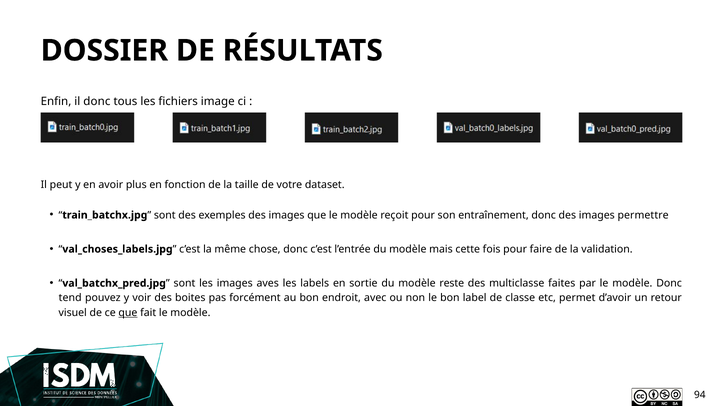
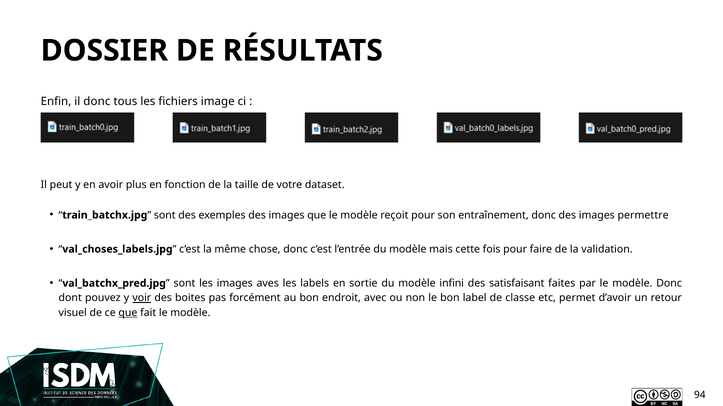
reste: reste -> infini
multiclasse: multiclasse -> satisfaisant
tend: tend -> dont
voir underline: none -> present
